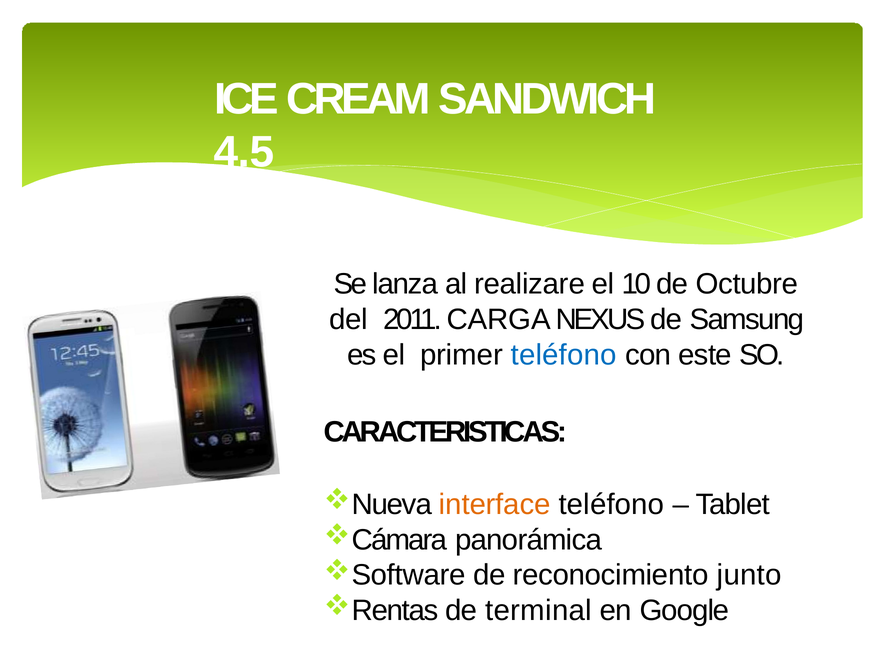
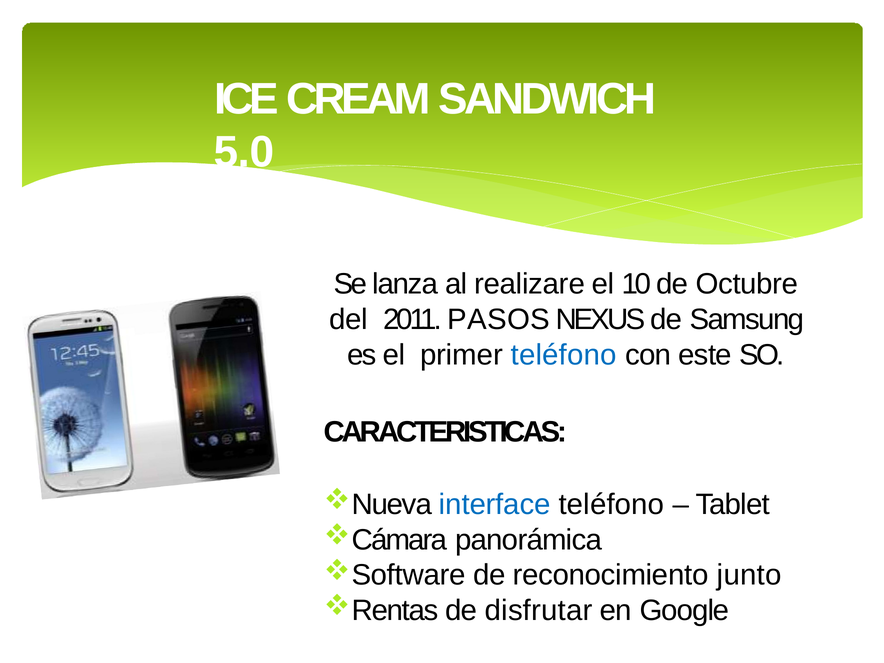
4.5: 4.5 -> 5.0
CARGA: CARGA -> PASOS
interface colour: orange -> blue
terminal: terminal -> disfrutar
